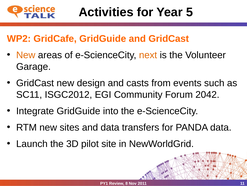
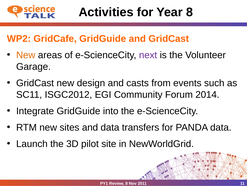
Year 5: 5 -> 8
next colour: orange -> purple
2042: 2042 -> 2014
